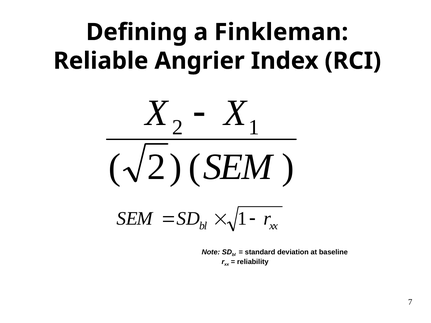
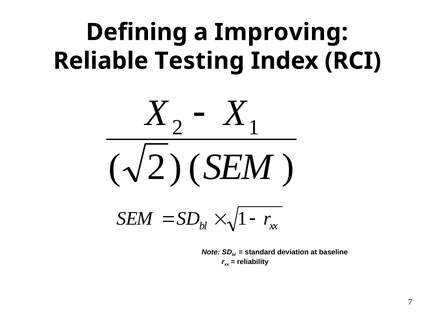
Finkleman: Finkleman -> Improving
Angrier: Angrier -> Testing
